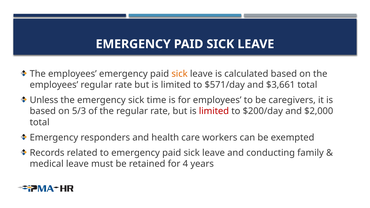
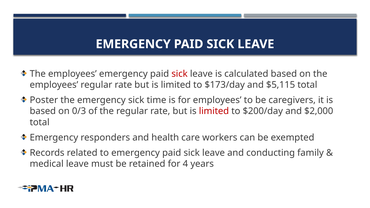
sick at (180, 74) colour: orange -> red
$571/day: $571/day -> $173/day
$3,661: $3,661 -> $5,115
Unless: Unless -> Poster
5/3: 5/3 -> 0/3
